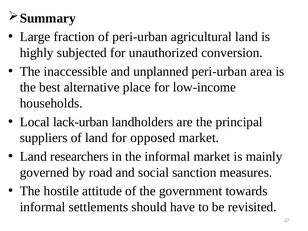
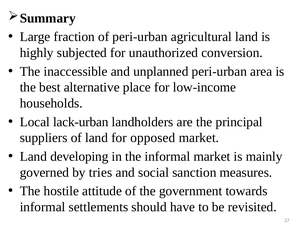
researchers: researchers -> developing
road: road -> tries
